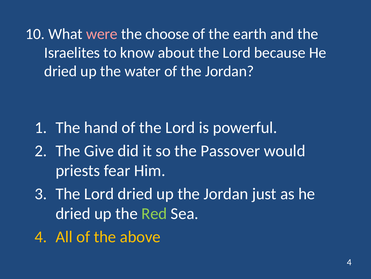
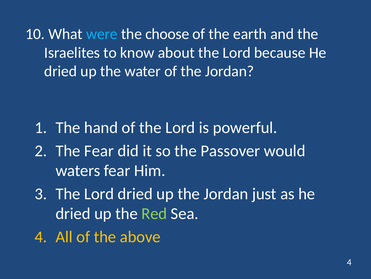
were colour: pink -> light blue
The Give: Give -> Fear
priests: priests -> waters
